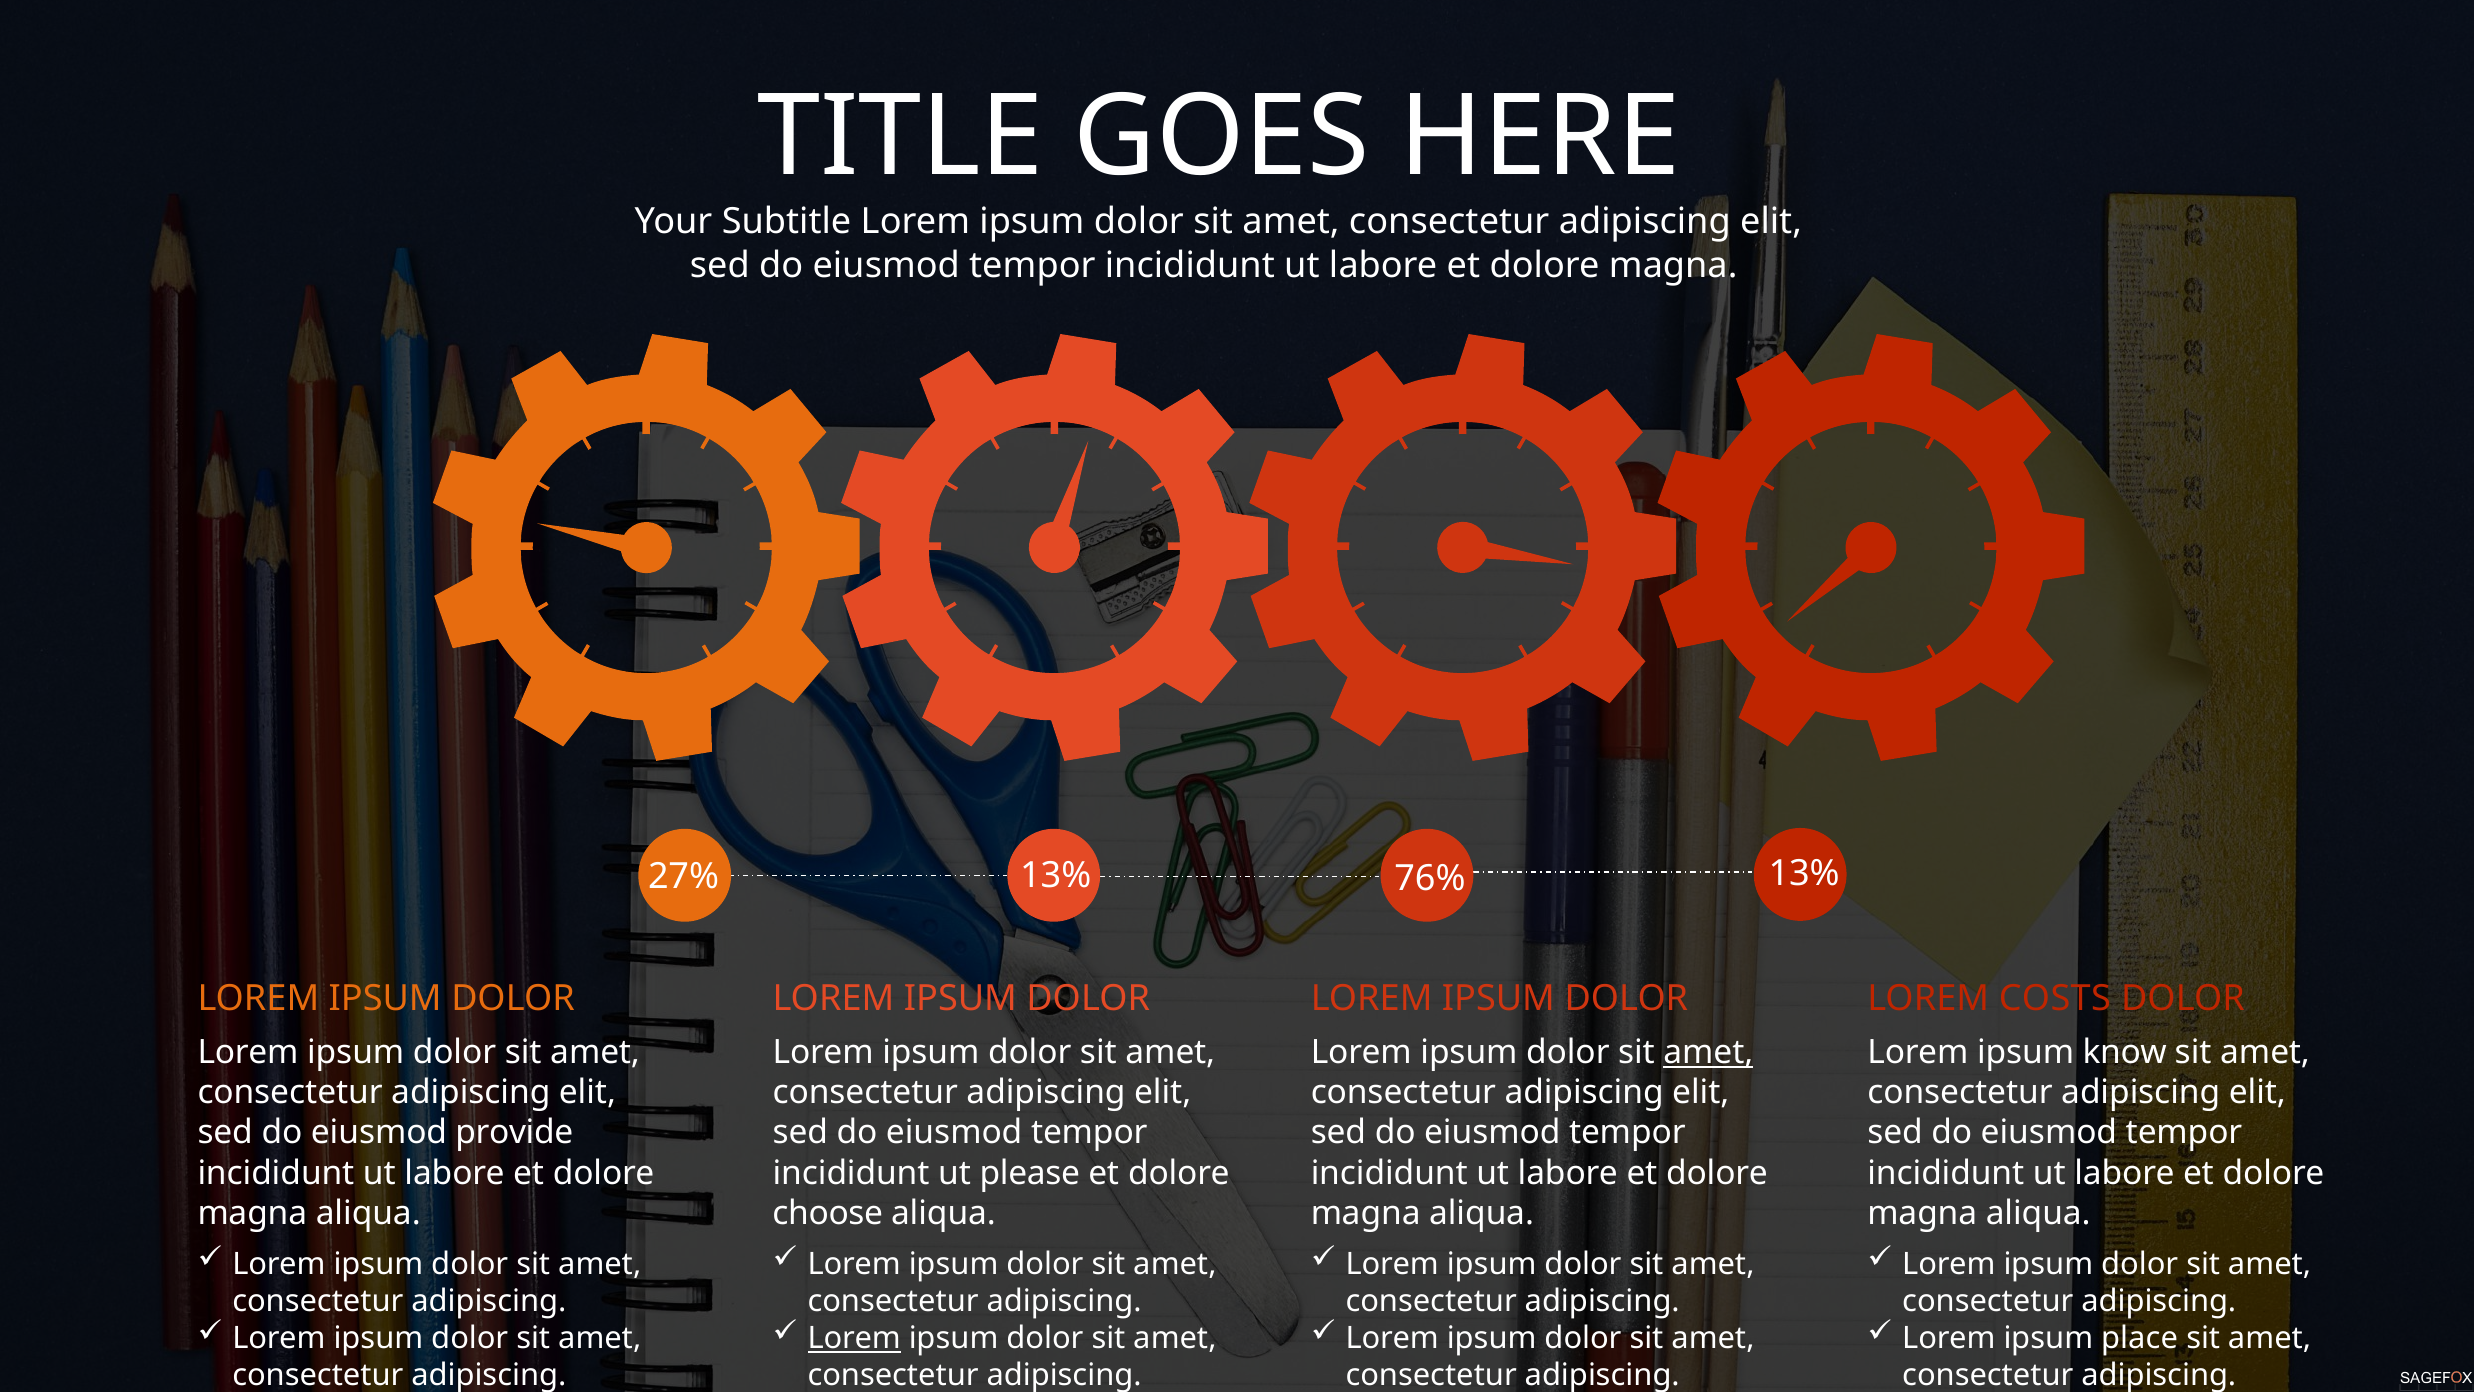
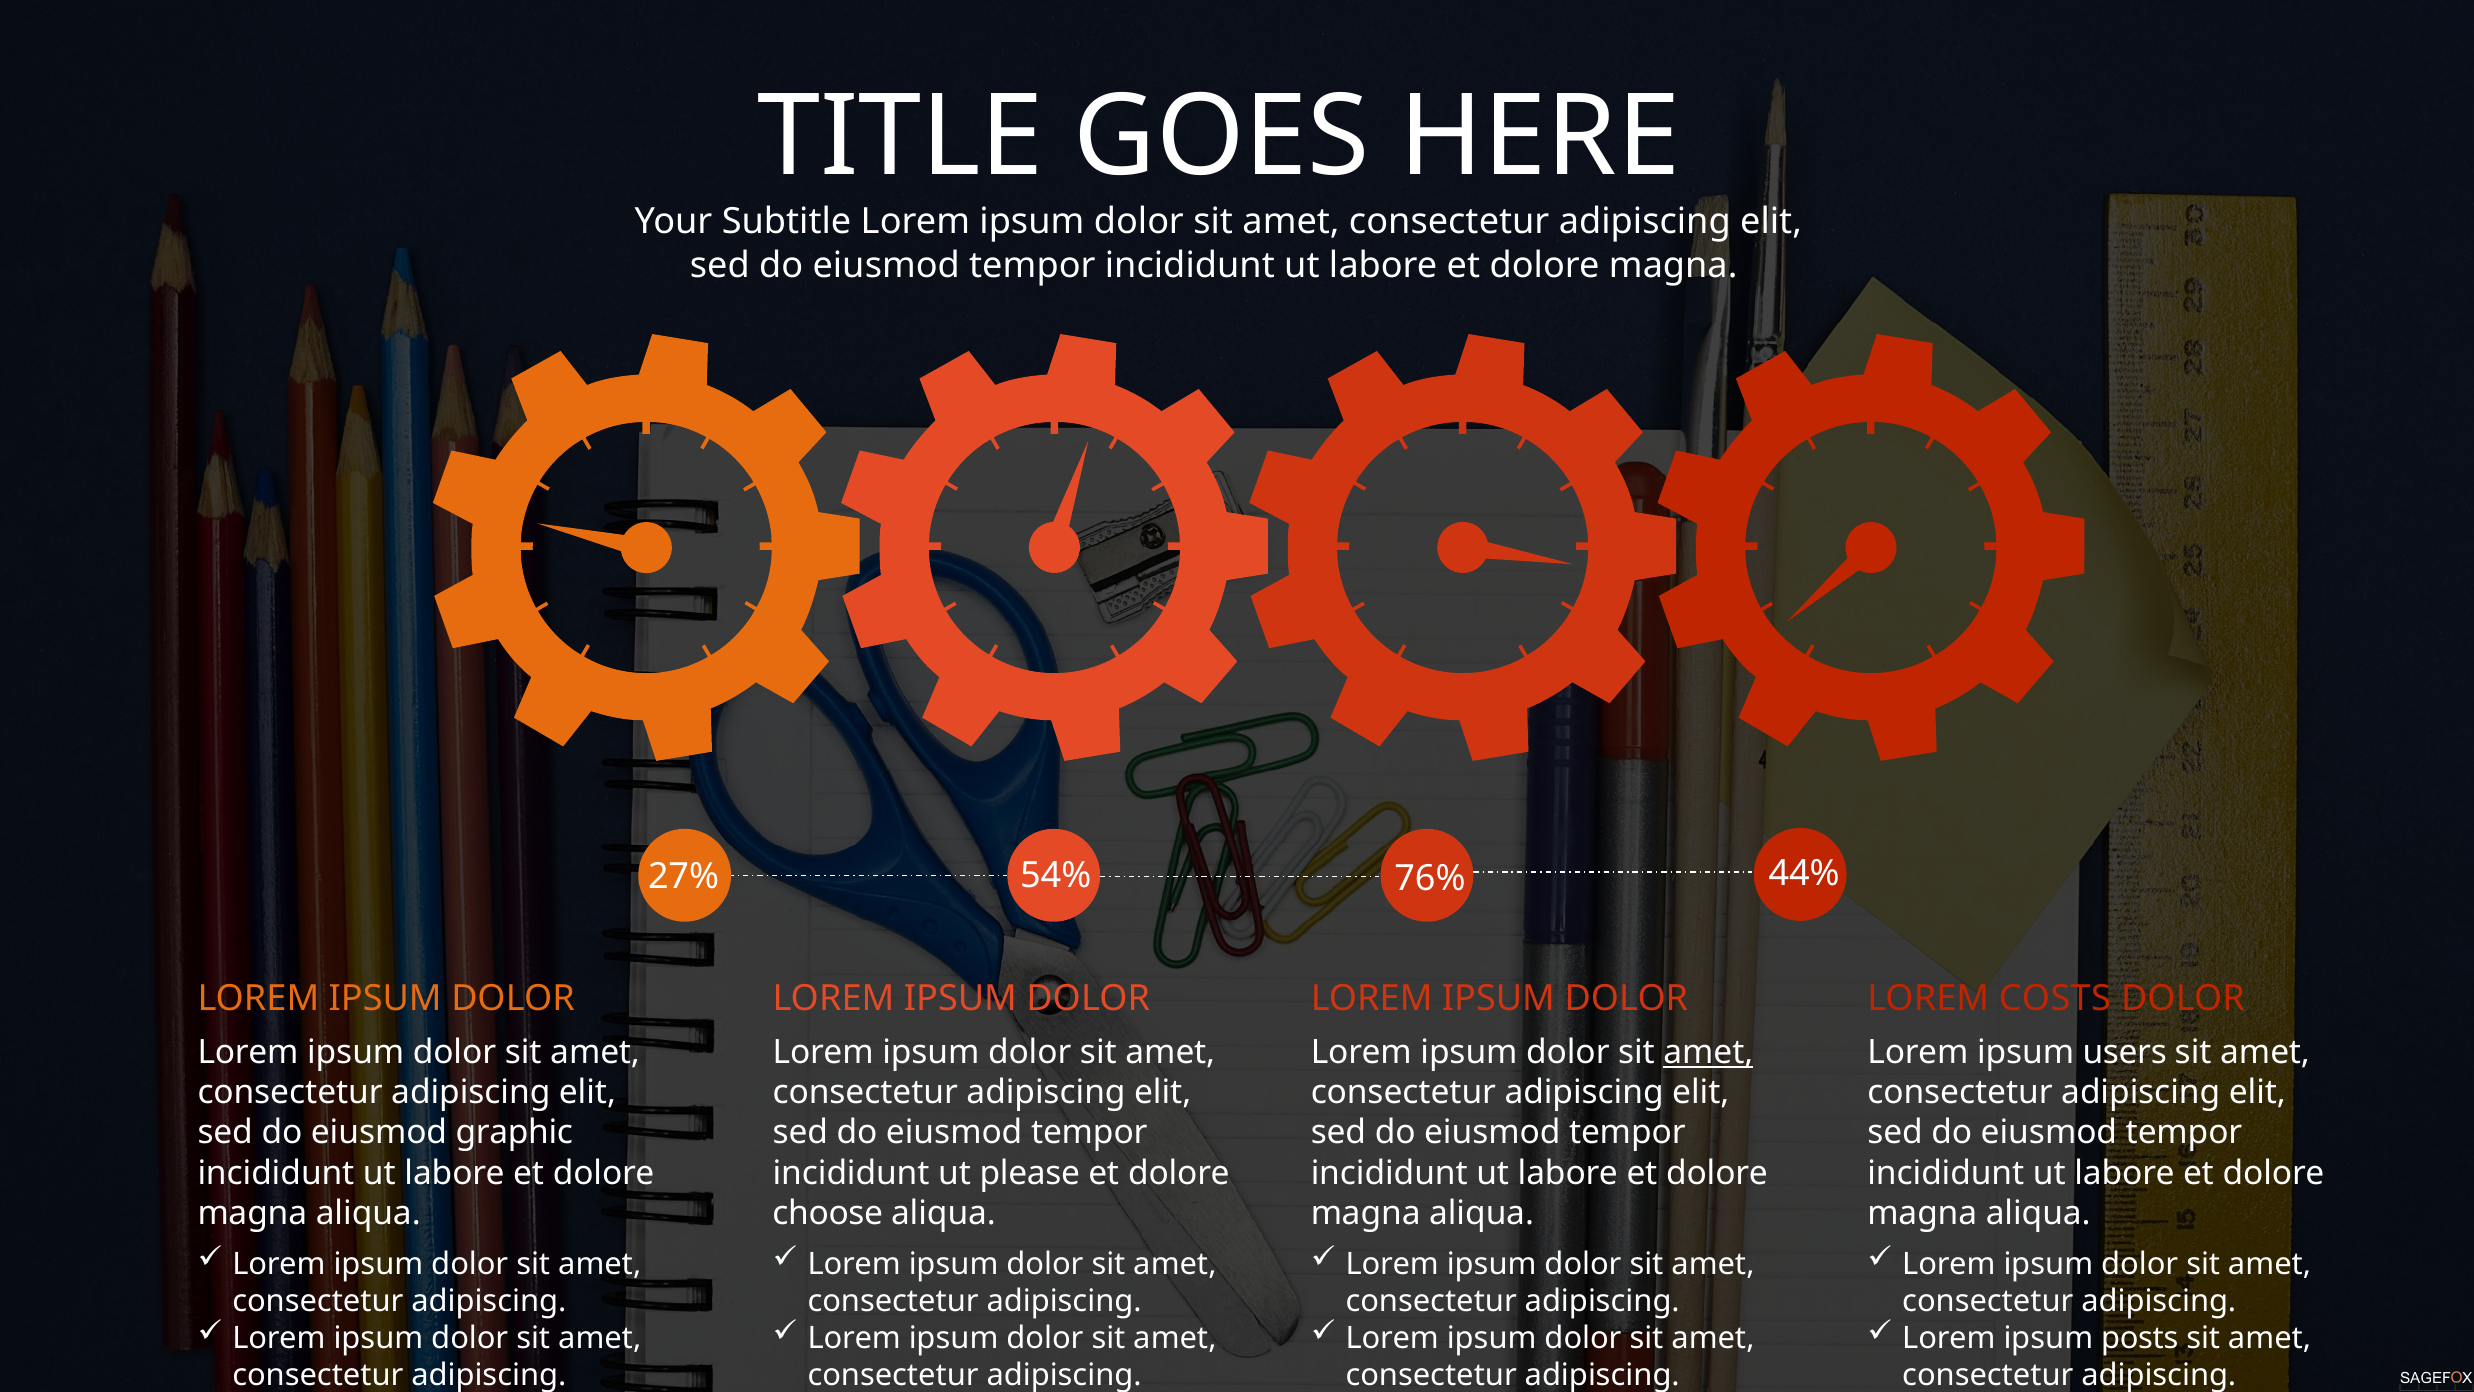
27% 13%: 13% -> 54%
76% 13%: 13% -> 44%
know: know -> users
provide: provide -> graphic
Lorem at (854, 1338) underline: present -> none
place: place -> posts
